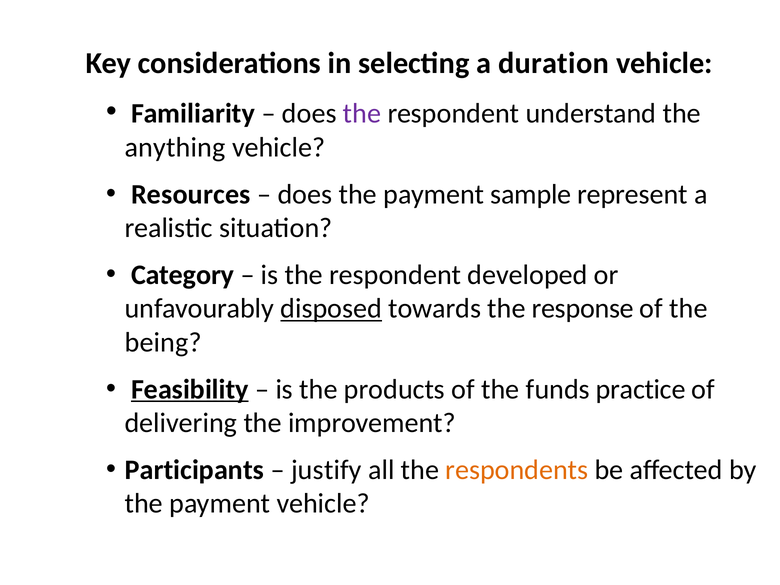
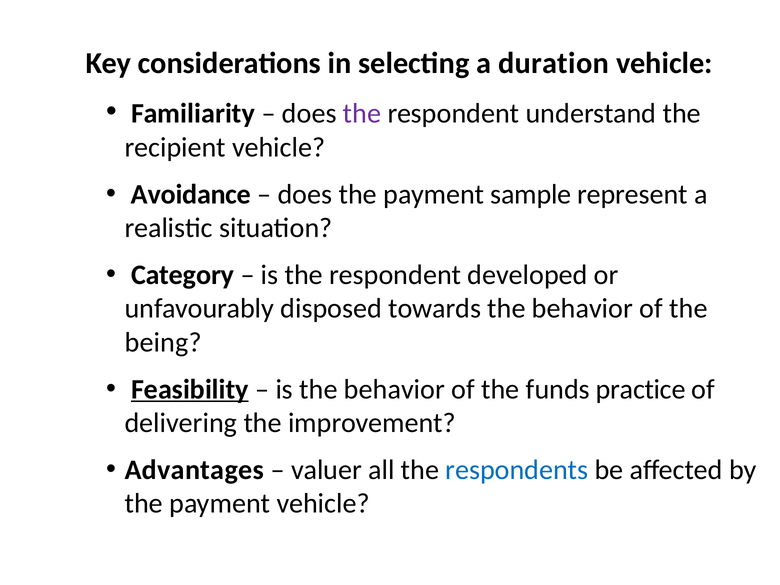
anything: anything -> recipient
Resources: Resources -> Avoidance
disposed underline: present -> none
towards the response: response -> behavior
is the products: products -> behavior
Participants: Participants -> Advantages
justify: justify -> valuer
respondents colour: orange -> blue
